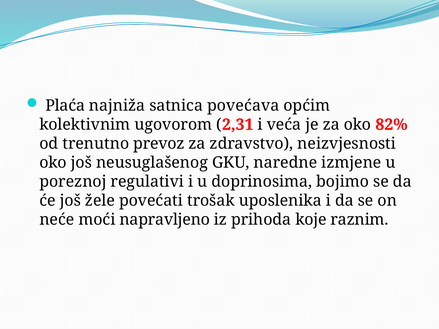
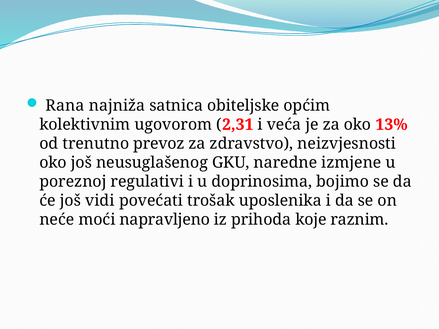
Plaća: Plaća -> Rana
povećava: povećava -> obiteljske
82%: 82% -> 13%
žele: žele -> vidi
